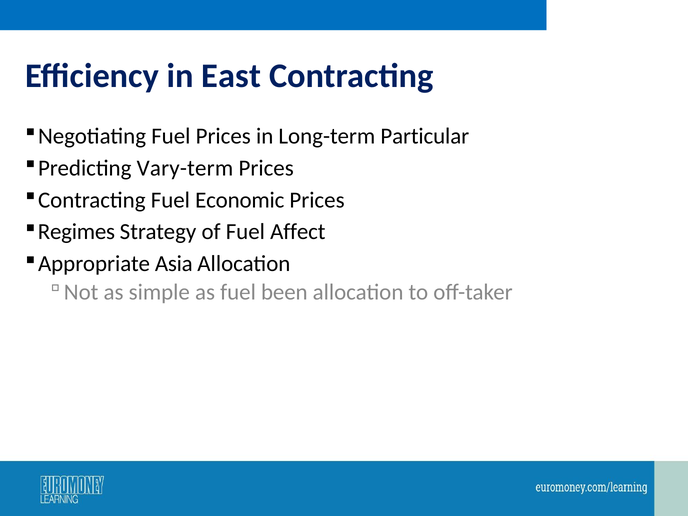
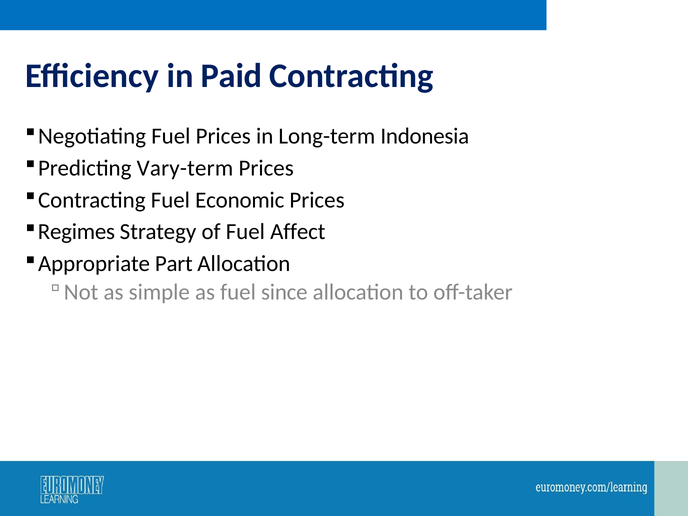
East: East -> Paid
Particular: Particular -> Indonesia
Asia: Asia -> Part
been: been -> since
